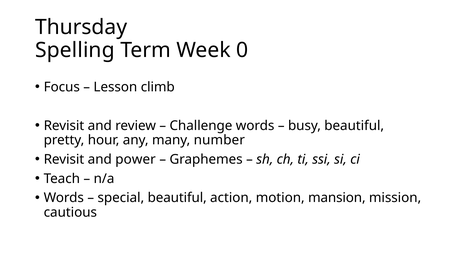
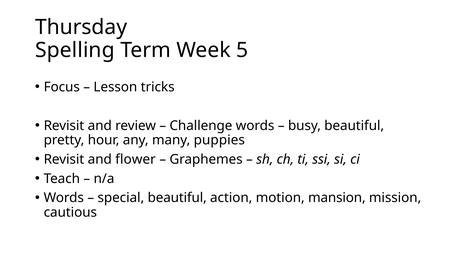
0: 0 -> 5
climb: climb -> tricks
number: number -> puppies
power: power -> flower
